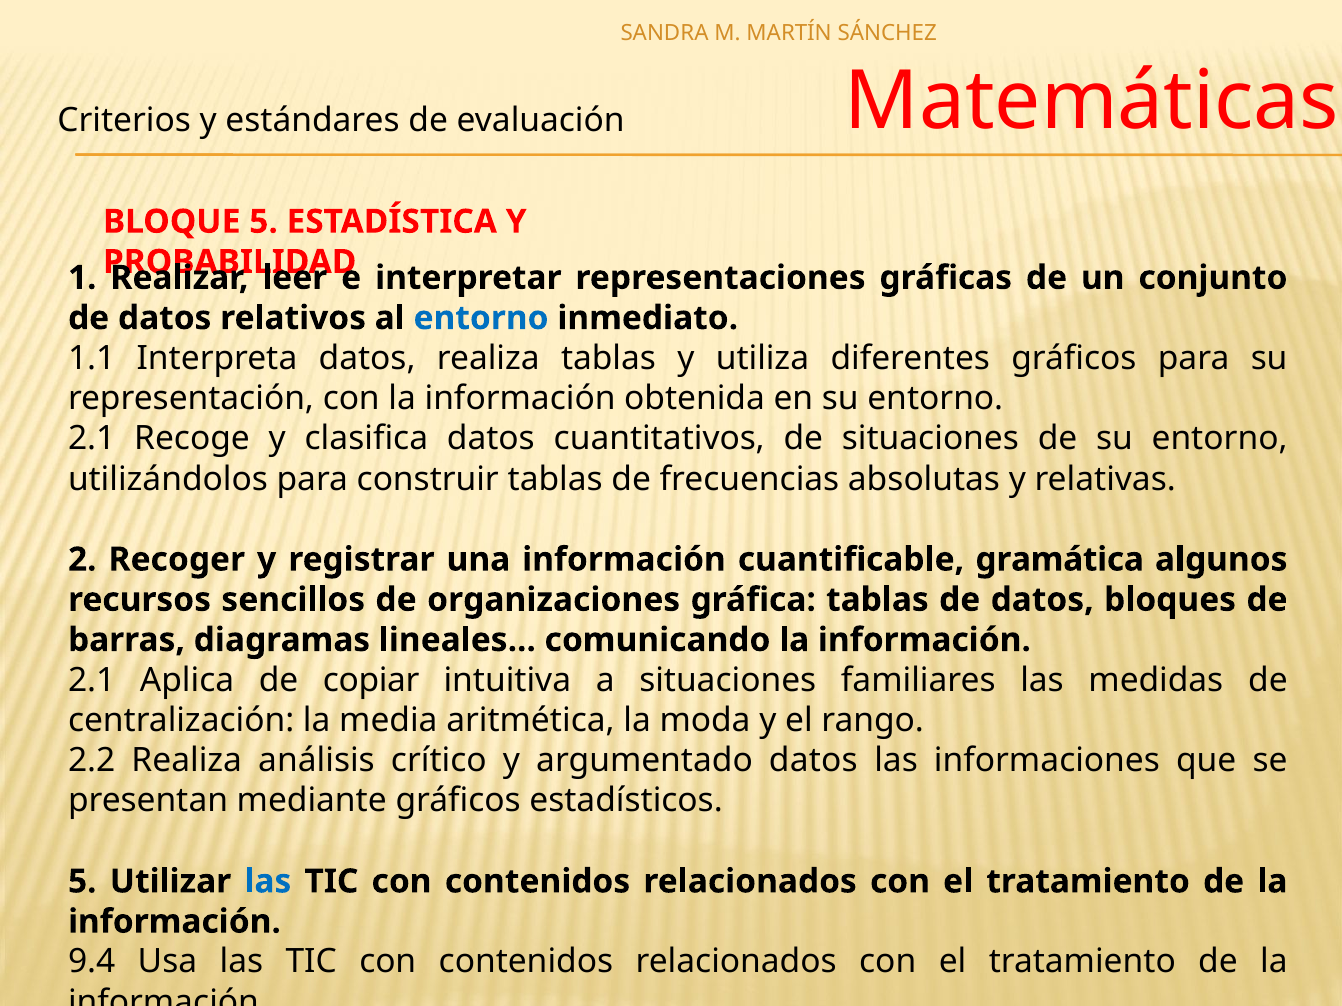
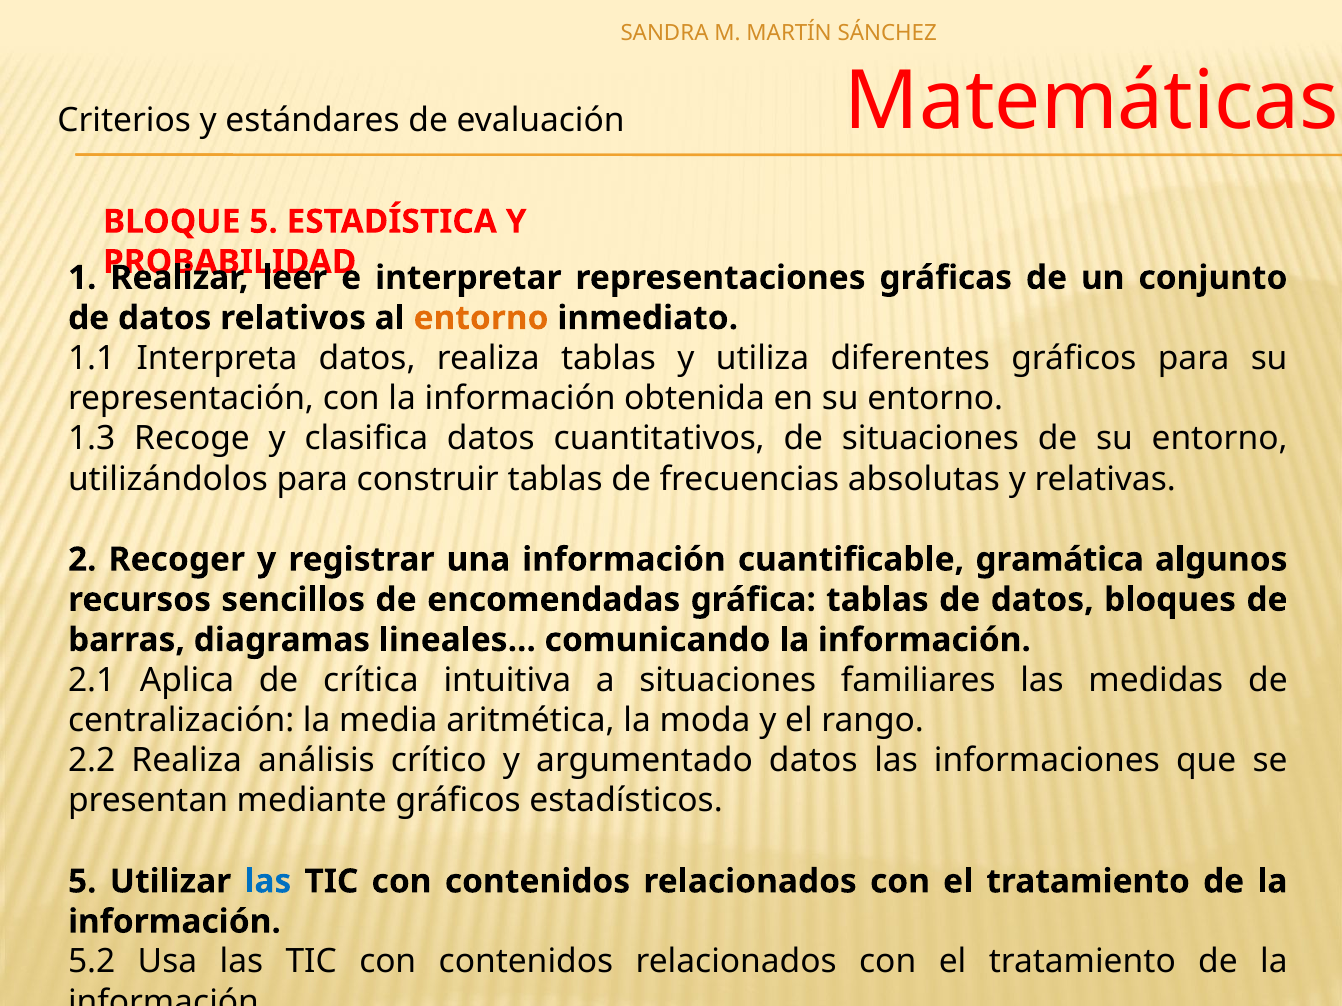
entorno at (481, 318) colour: blue -> orange
2.1 at (92, 439): 2.1 -> 1.3
organizaciones: organizaciones -> encomendadas
copiar: copiar -> crítica
9.4: 9.4 -> 5.2
